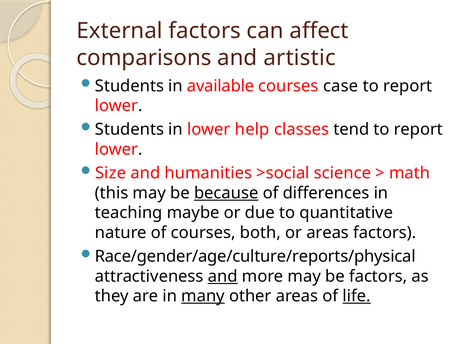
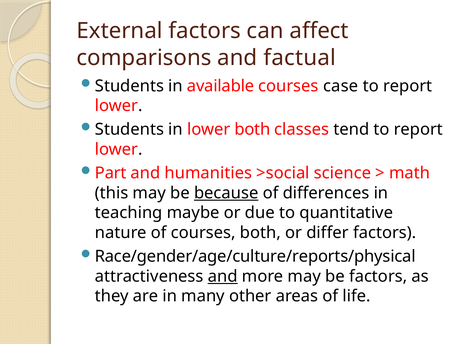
artistic: artistic -> factual
lower help: help -> both
Size: Size -> Part
or areas: areas -> differ
many underline: present -> none
life underline: present -> none
